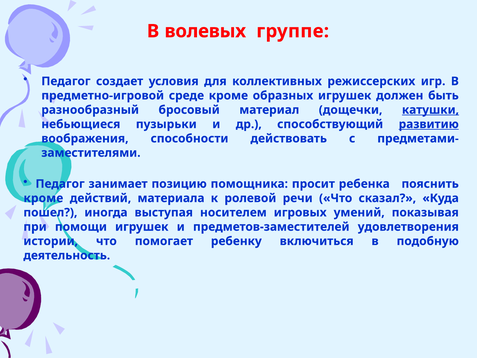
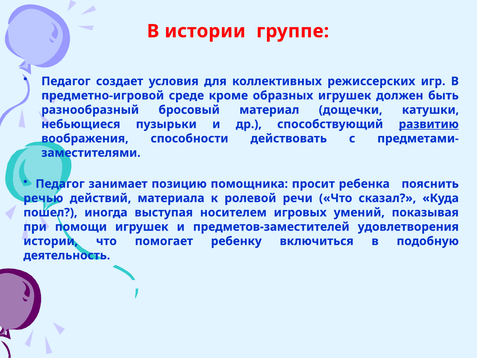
В волевых: волевых -> истории
катушки underline: present -> none
кроме at (43, 198): кроме -> речью
